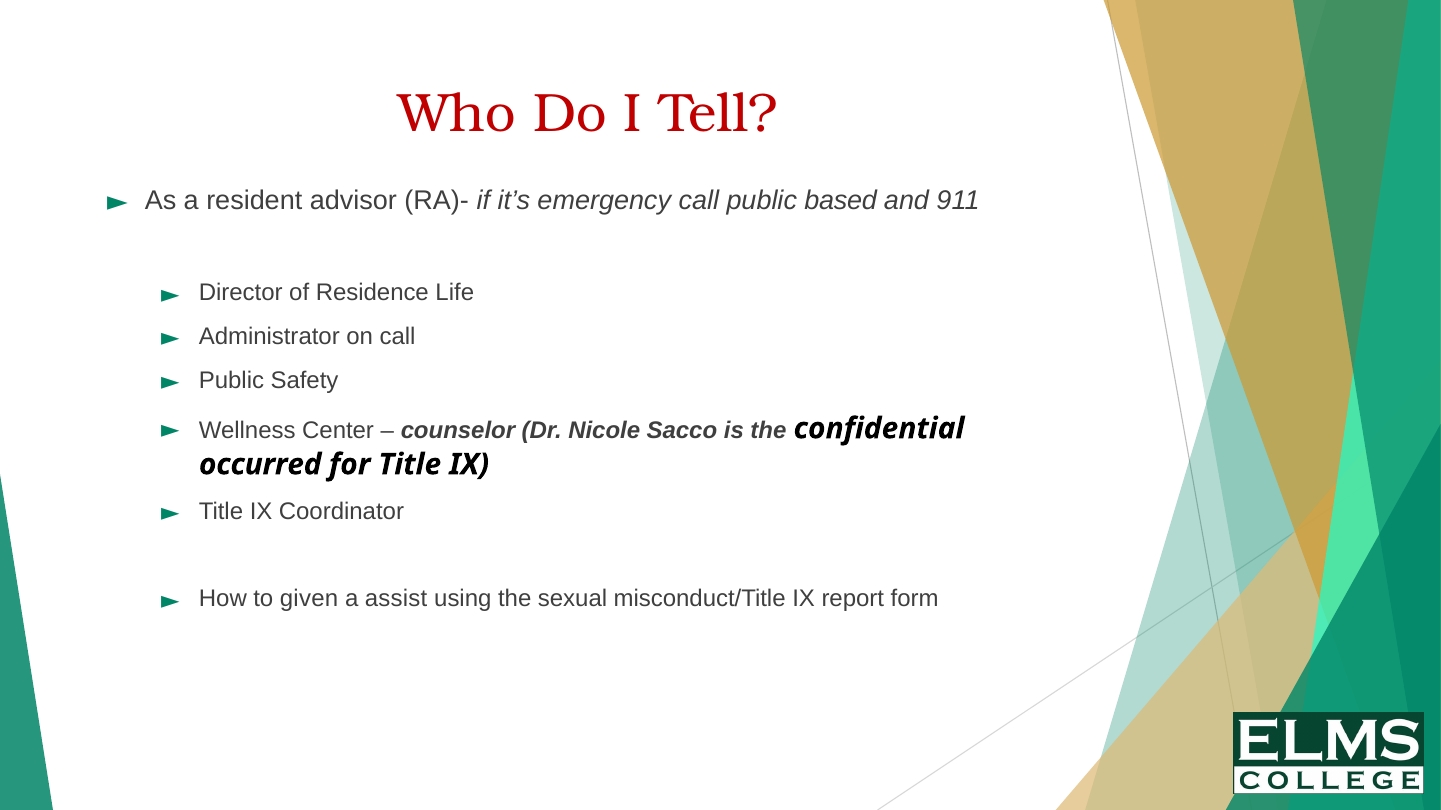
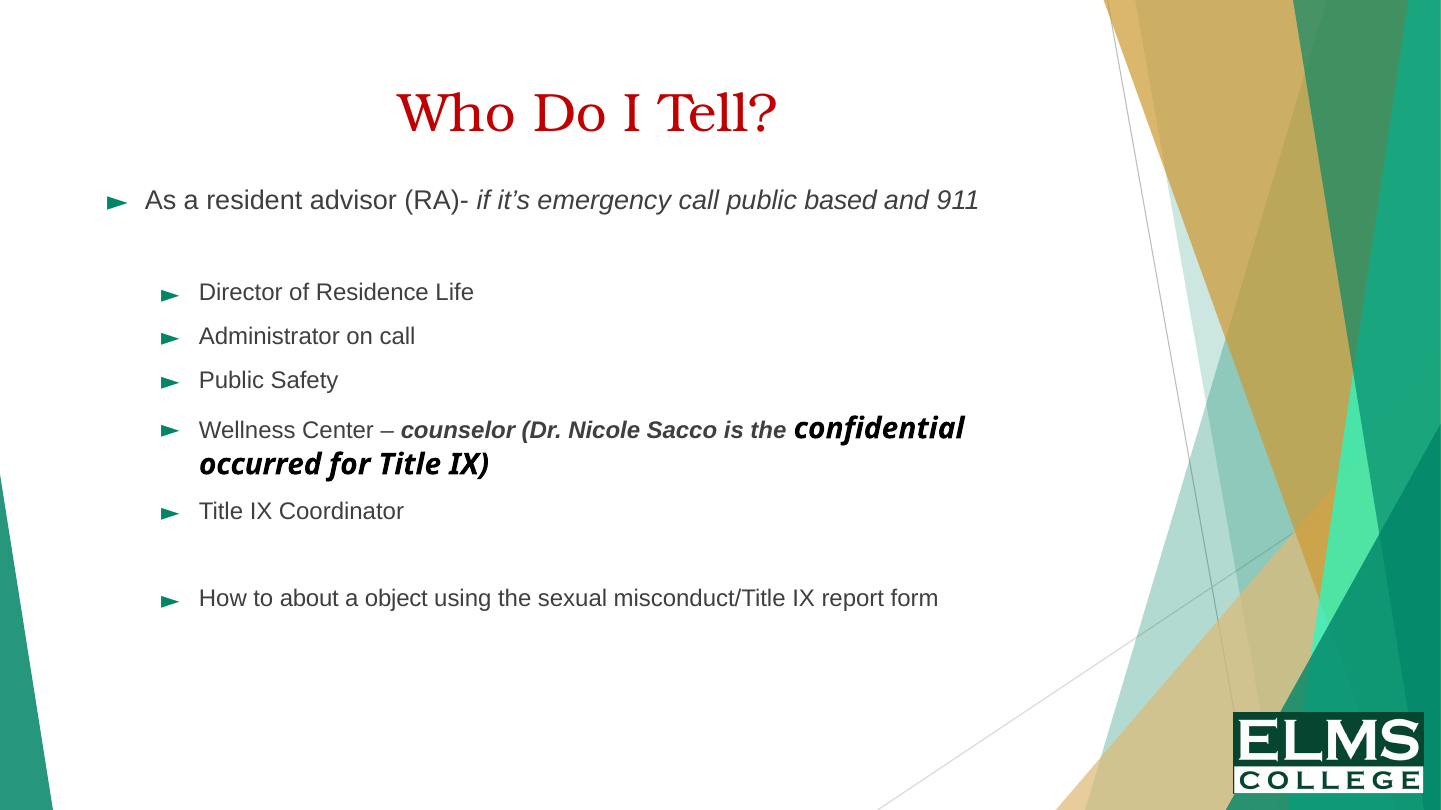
given: given -> about
assist: assist -> object
